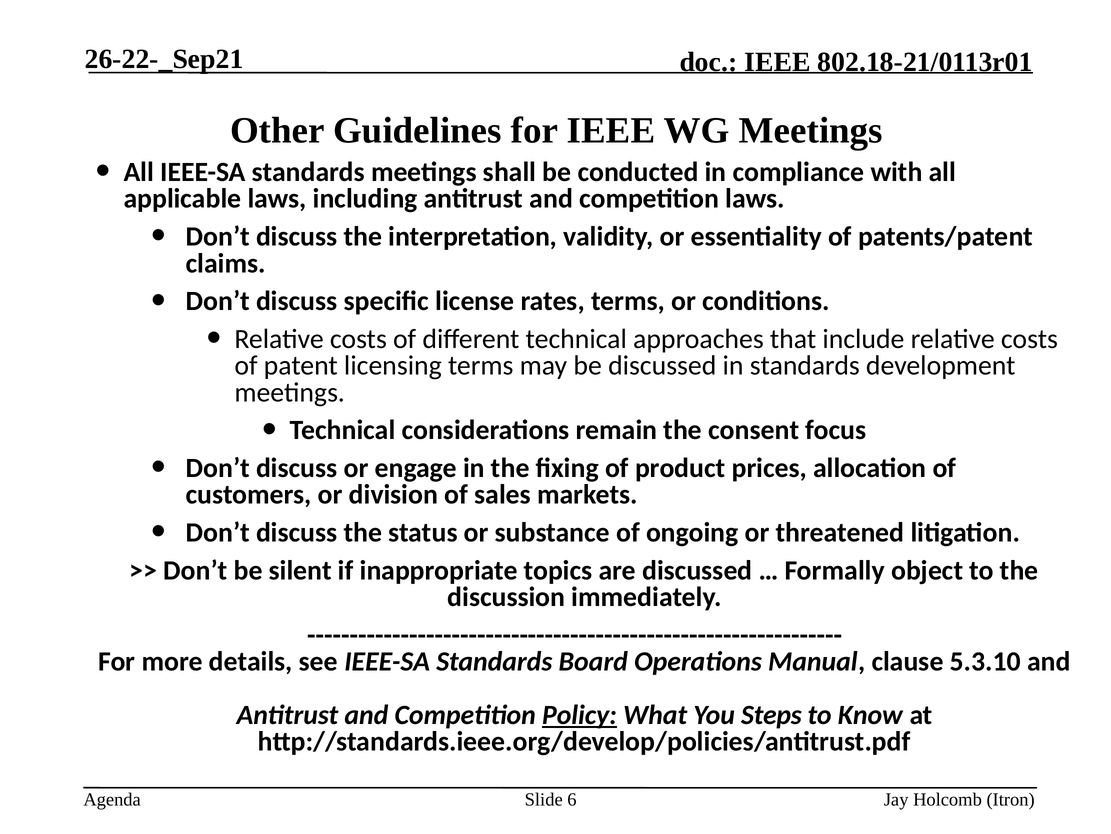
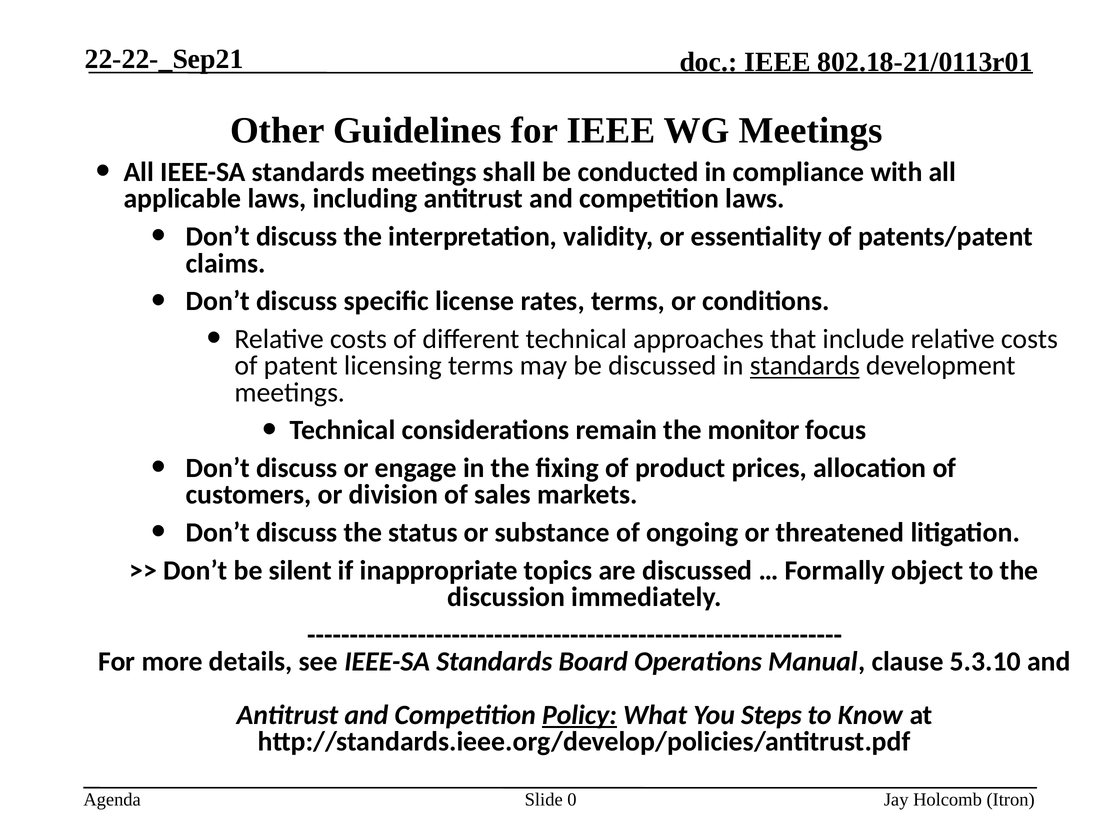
26-22-_Sep21: 26-22-_Sep21 -> 22-22-_Sep21
standards at (805, 365) underline: none -> present
consent: consent -> monitor
6: 6 -> 0
